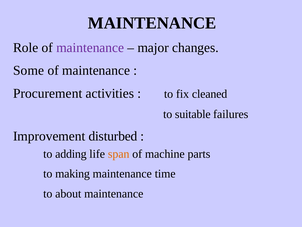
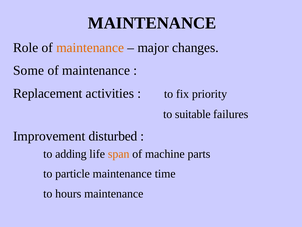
maintenance at (90, 48) colour: purple -> orange
Procurement: Procurement -> Replacement
cleaned: cleaned -> priority
making: making -> particle
about: about -> hours
